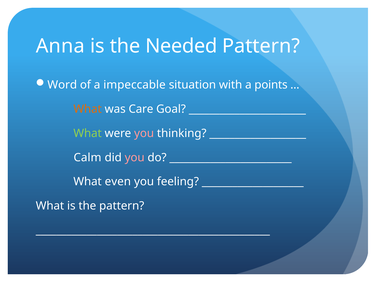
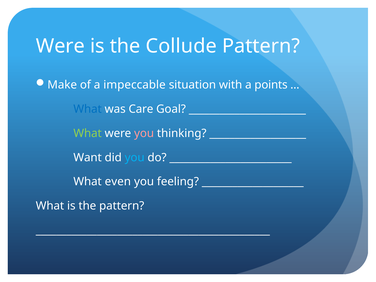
Anna at (60, 46): Anna -> Were
Needed: Needed -> Collude
Word: Word -> Make
What at (88, 109) colour: orange -> blue
Calm: Calm -> Want
you at (135, 157) colour: pink -> light blue
